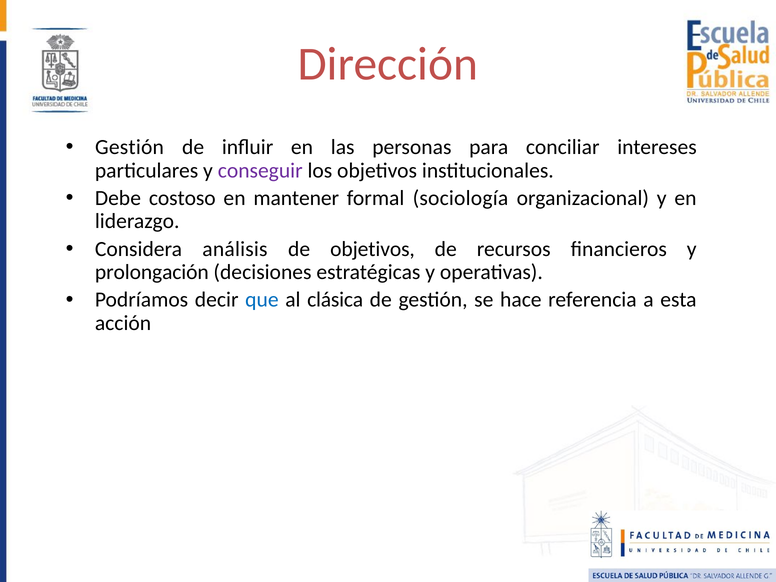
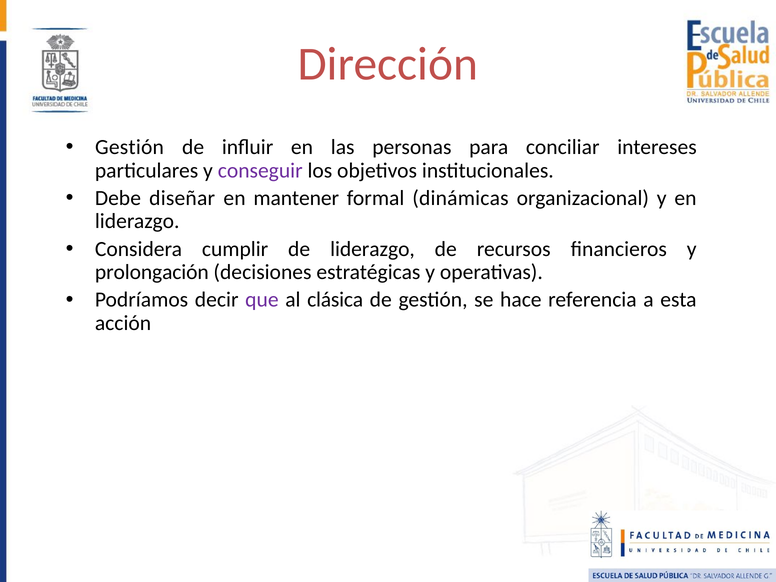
costoso: costoso -> diseñar
sociología: sociología -> dinámicas
análisis: análisis -> cumplir
de objetivos: objetivos -> liderazgo
que colour: blue -> purple
